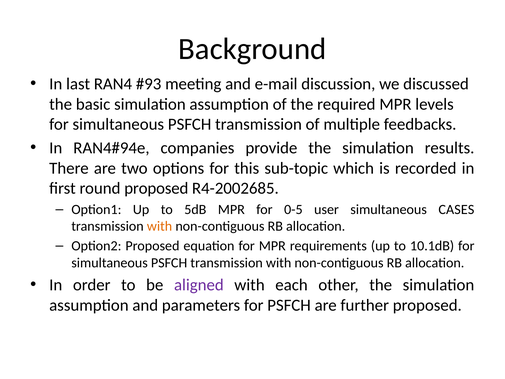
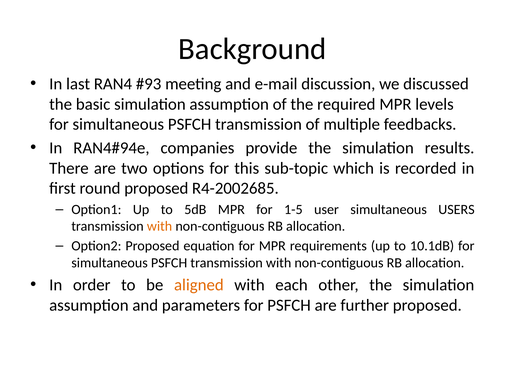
0-5: 0-5 -> 1-5
CASES: CASES -> USERS
aligned colour: purple -> orange
